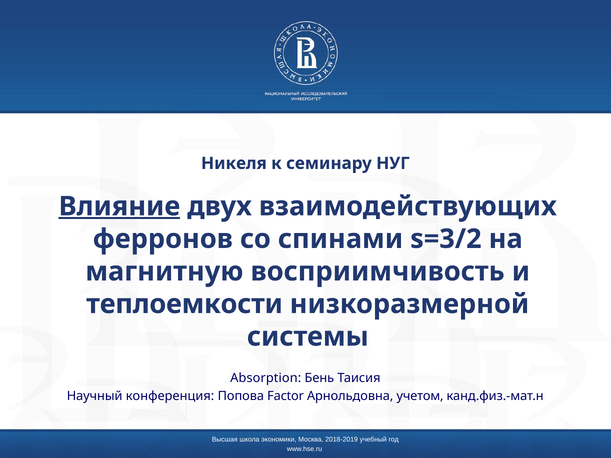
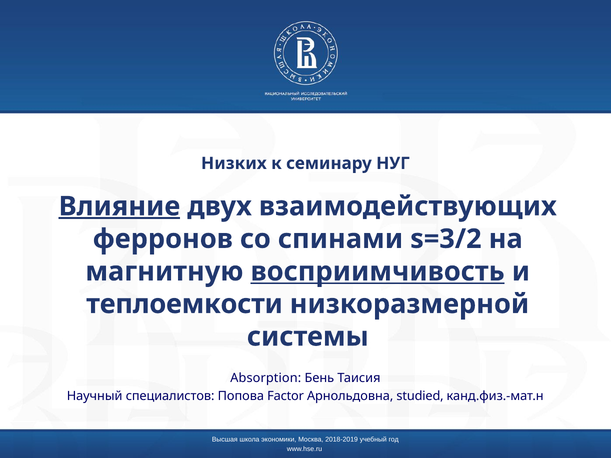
Никеля: Никеля -> Низких
восприимчивость underline: none -> present
конференция: конференция -> специалистов
учетом: учетом -> studied
